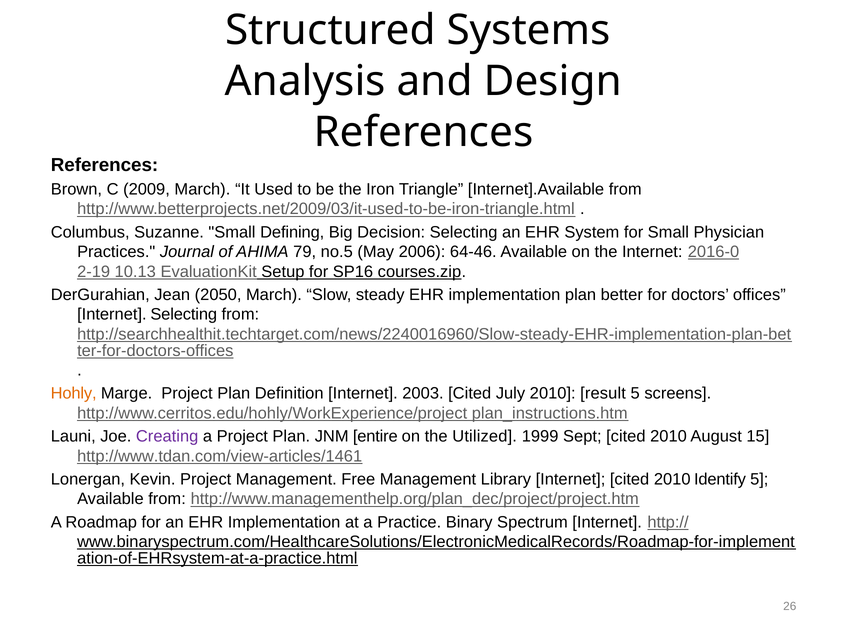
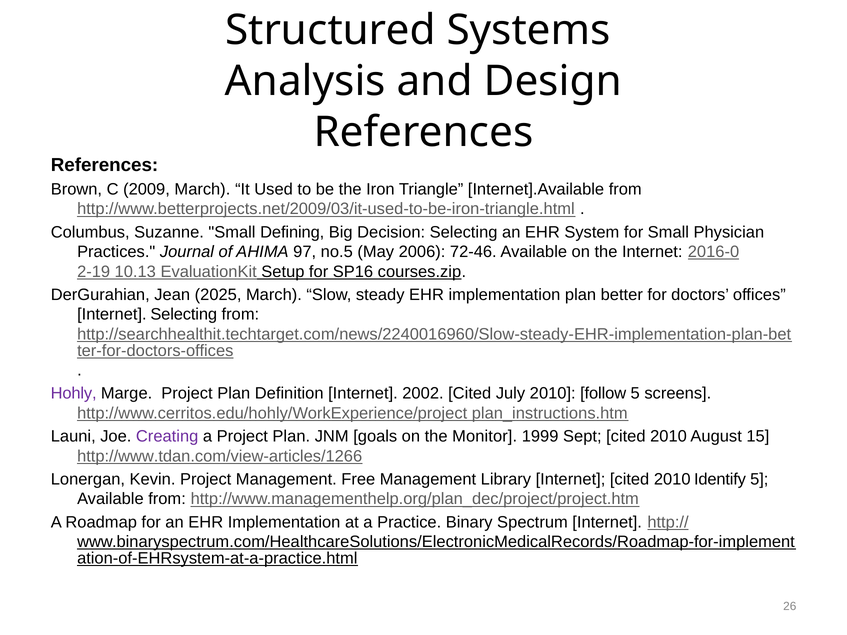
79: 79 -> 97
64-46: 64-46 -> 72-46
2050: 2050 -> 2025
Hohly colour: orange -> purple
2003: 2003 -> 2002
result: result -> follow
entire: entire -> goals
Utilized: Utilized -> Monitor
http://www.tdan.com/view-articles/1461: http://www.tdan.com/view-articles/1461 -> http://www.tdan.com/view-articles/1266
